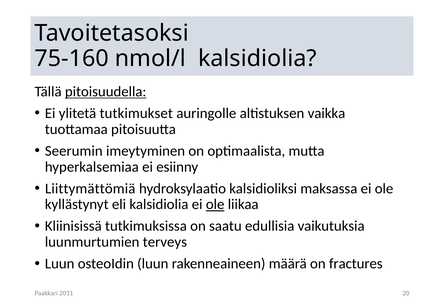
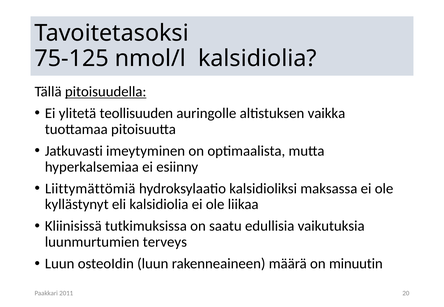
75-160: 75-160 -> 75-125
tutkimukset: tutkimukset -> teollisuuden
Seerumin: Seerumin -> Jatkuvasti
ole at (215, 205) underline: present -> none
fractures: fractures -> minuutin
